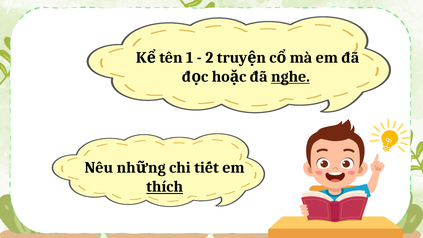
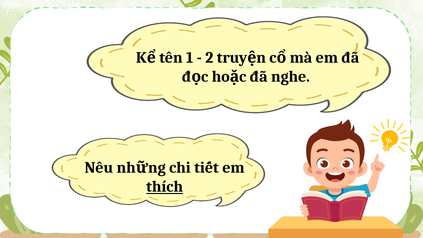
nghe underline: present -> none
